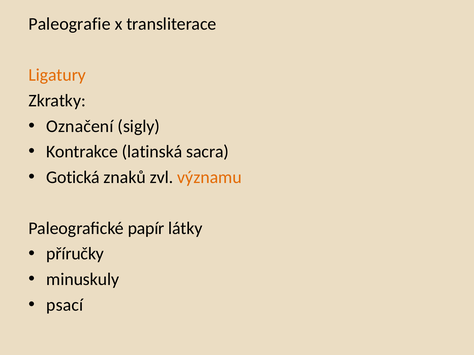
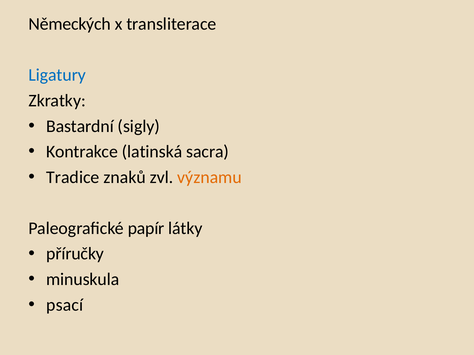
Paleografie: Paleografie -> Německých
Ligatury colour: orange -> blue
Označení: Označení -> Bastardní
Gotická: Gotická -> Tradice
minuskuly: minuskuly -> minuskula
